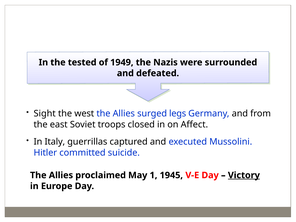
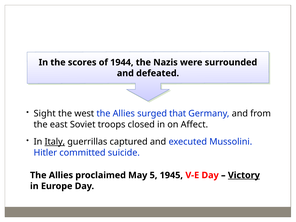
tested: tested -> scores
1949: 1949 -> 1944
legs: legs -> that
Italy underline: none -> present
1: 1 -> 5
